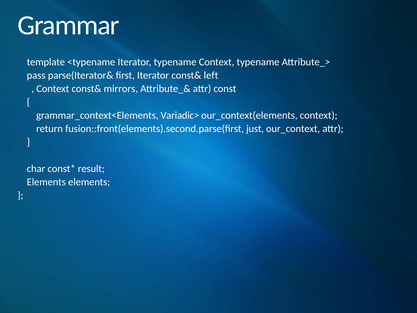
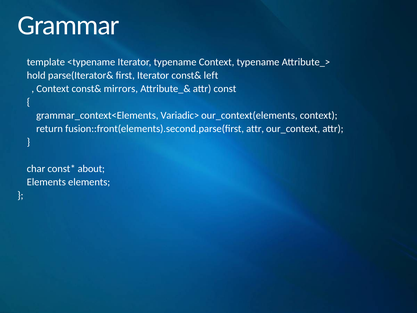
pass: pass -> hold
fusion::front(elements).second.parse(first just: just -> attr
result: result -> about
